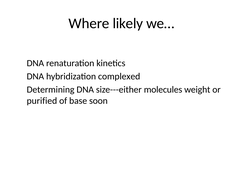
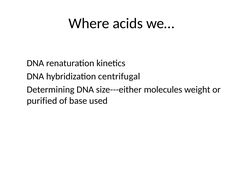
likely: likely -> acids
complexed: complexed -> centrifugal
soon: soon -> used
